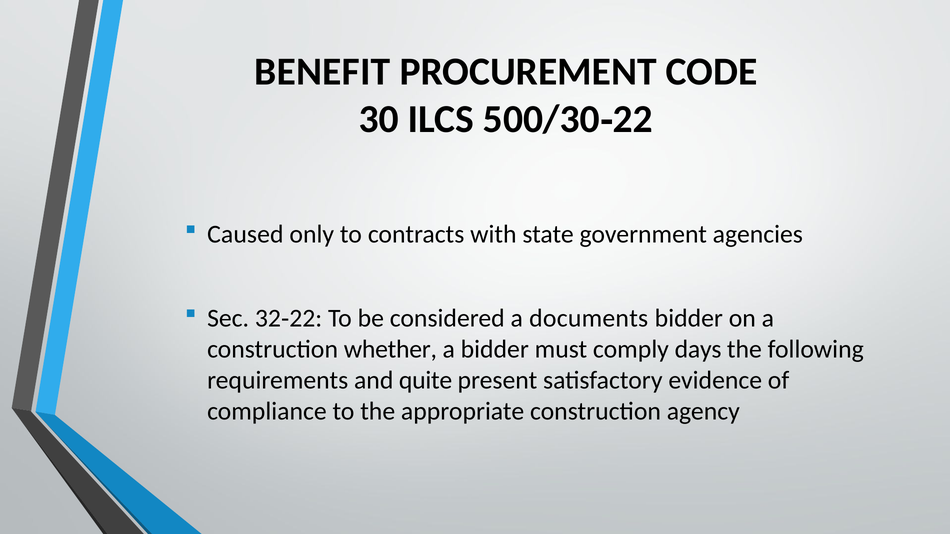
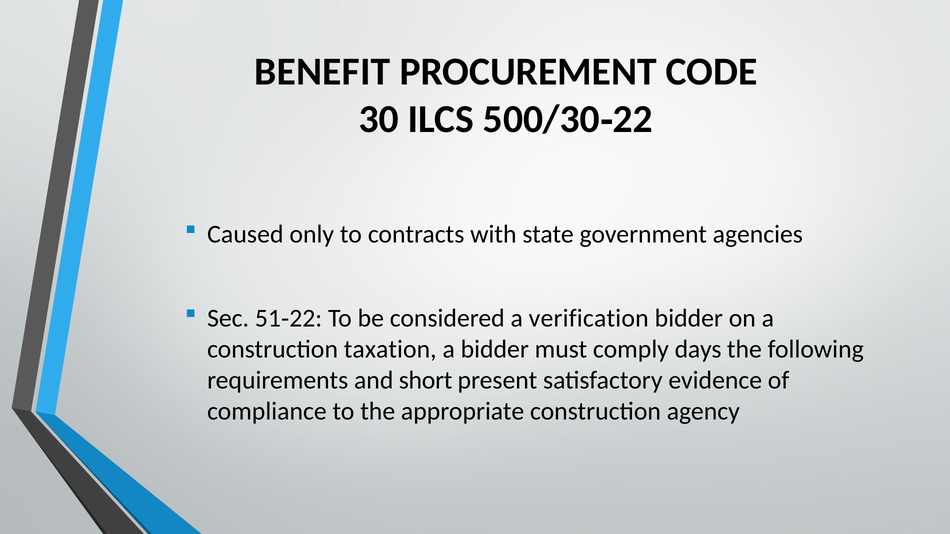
32: 32 -> 51
documents: documents -> verification
whether: whether -> taxation
quite: quite -> short
